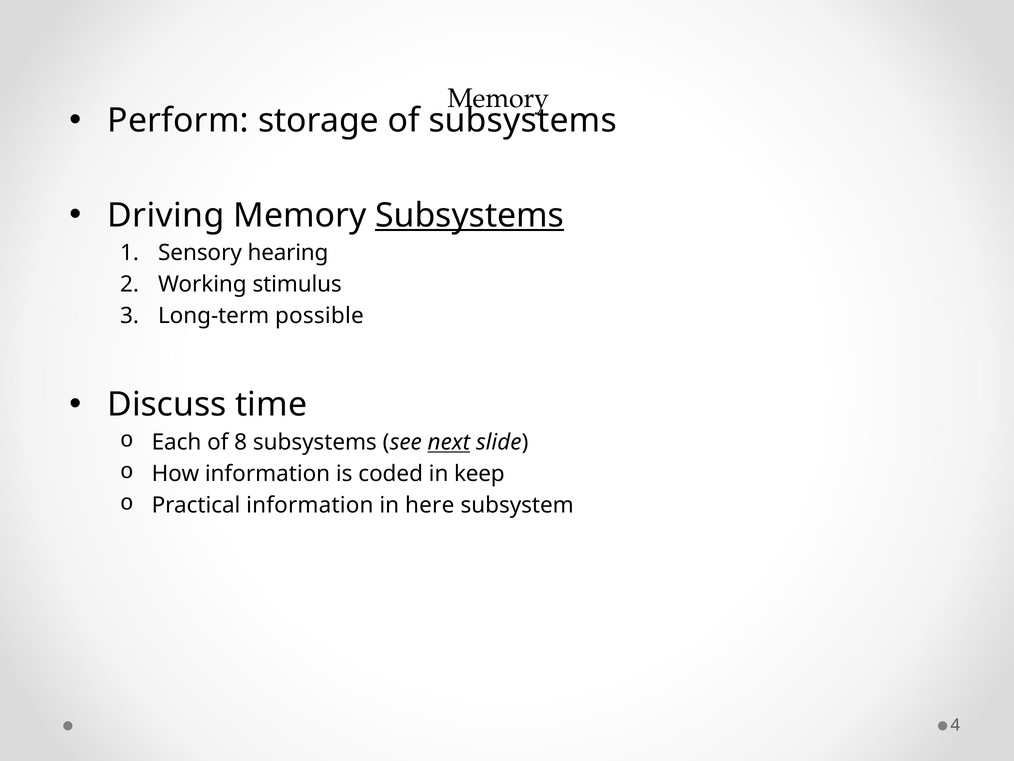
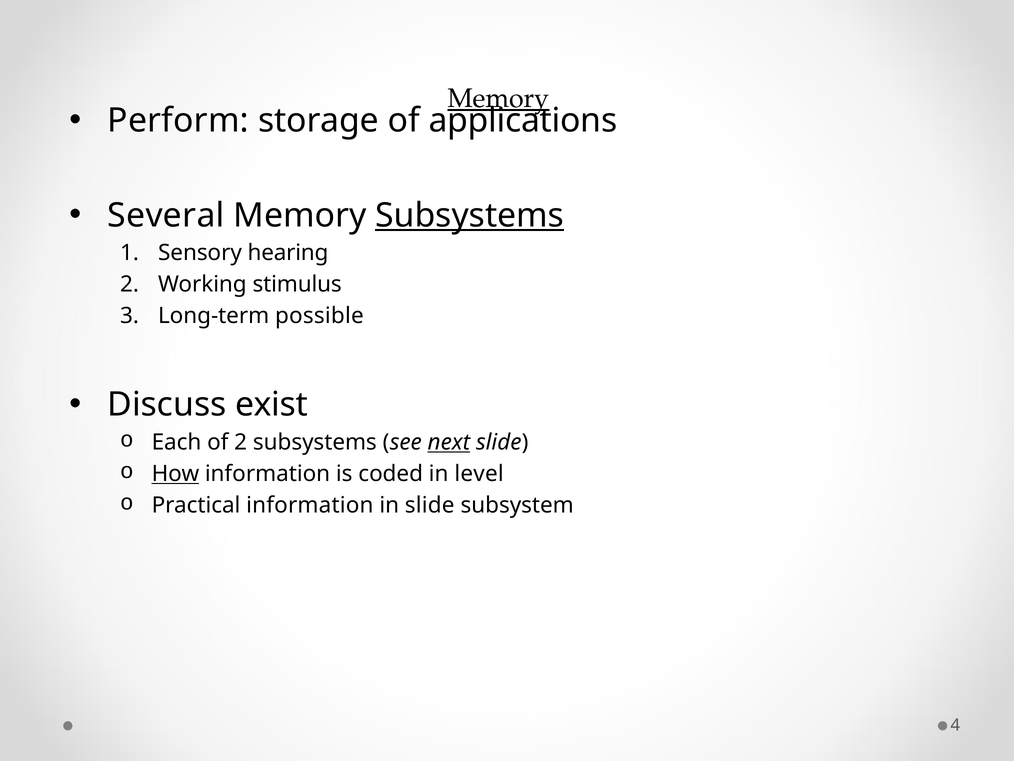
Memory at (498, 98) underline: none -> present
of subsystems: subsystems -> applications
Driving: Driving -> Several
time: time -> exist
of 8: 8 -> 2
How underline: none -> present
keep: keep -> level
in here: here -> slide
